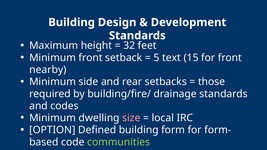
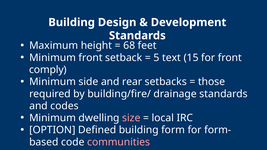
32: 32 -> 68
nearby: nearby -> comply
communities colour: light green -> pink
